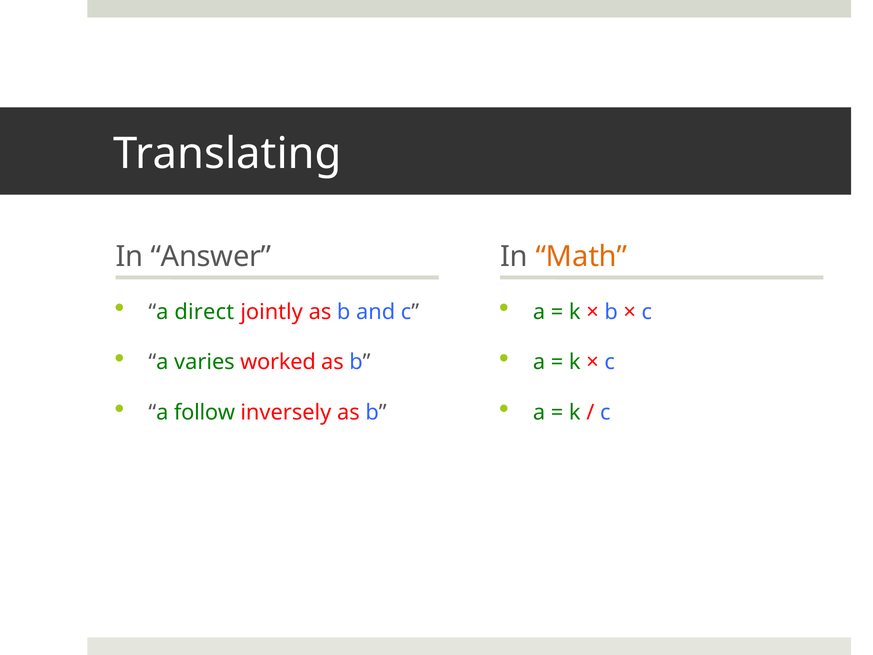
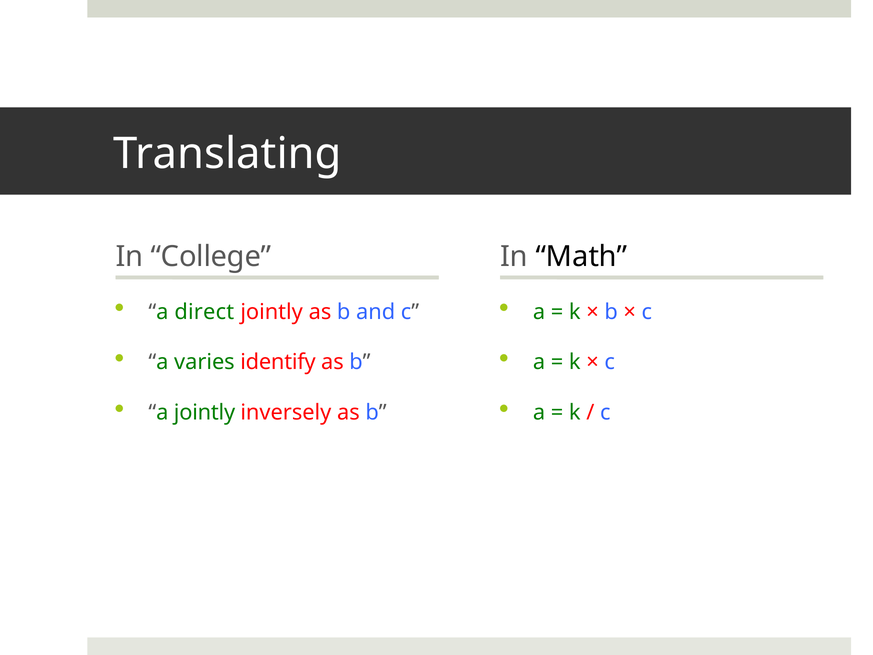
Answer: Answer -> College
Math colour: orange -> black
worked: worked -> identify
a follow: follow -> jointly
